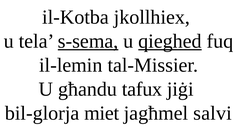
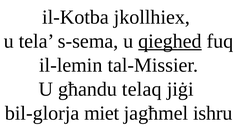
s-sema underline: present -> none
tafux: tafux -> telaq
salvi: salvi -> ishru
